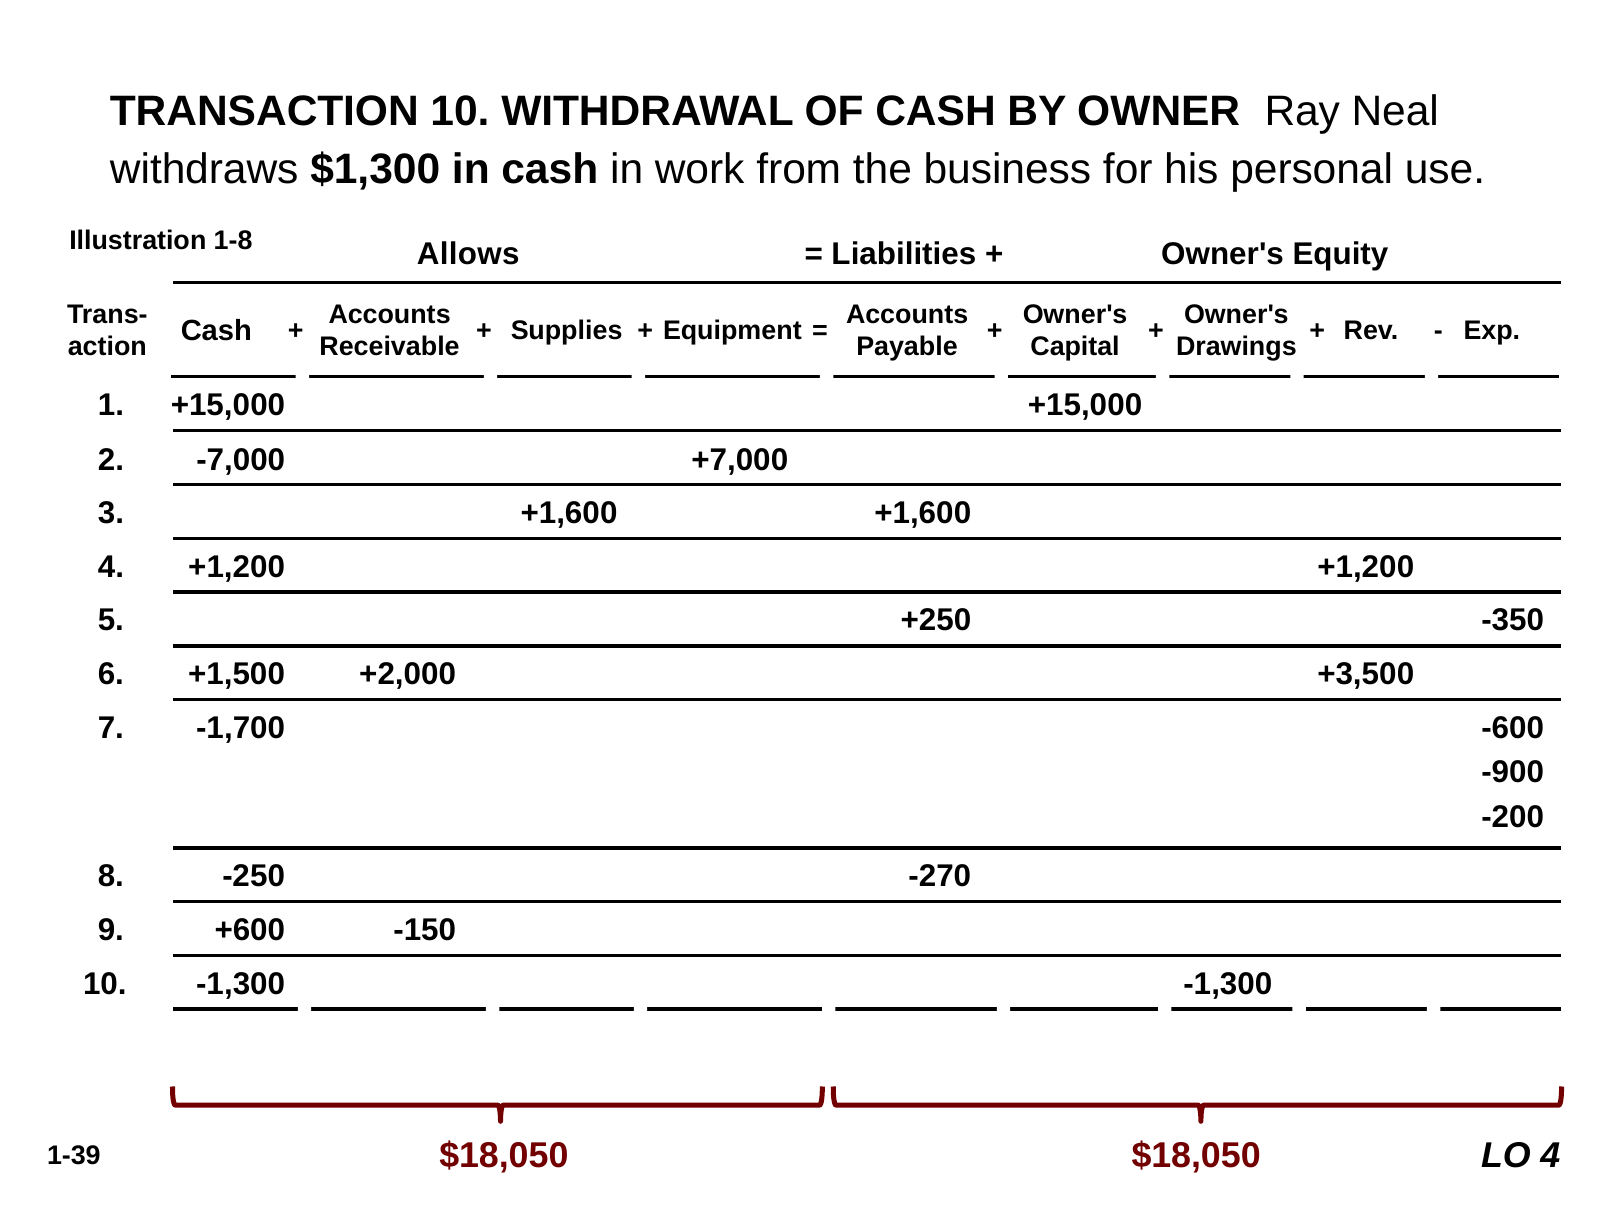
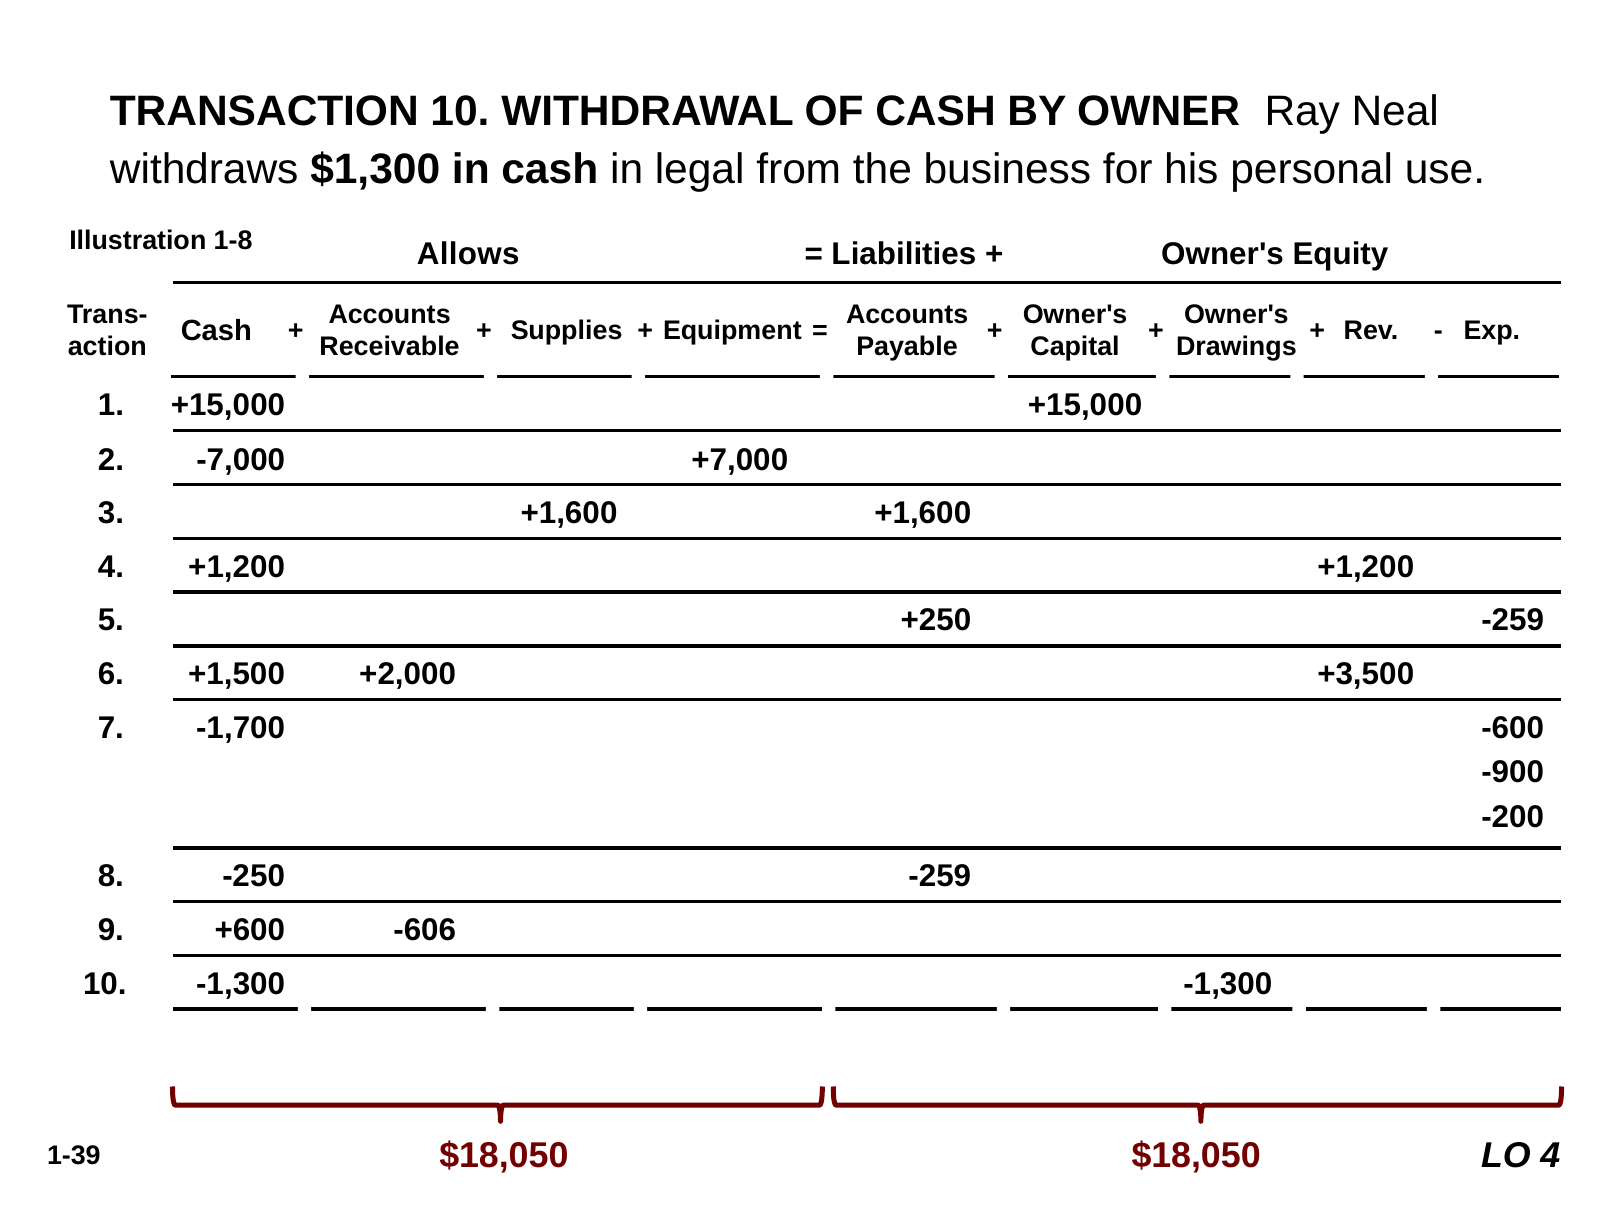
work: work -> legal
+250 -350: -350 -> -259
-250 -270: -270 -> -259
-150: -150 -> -606
